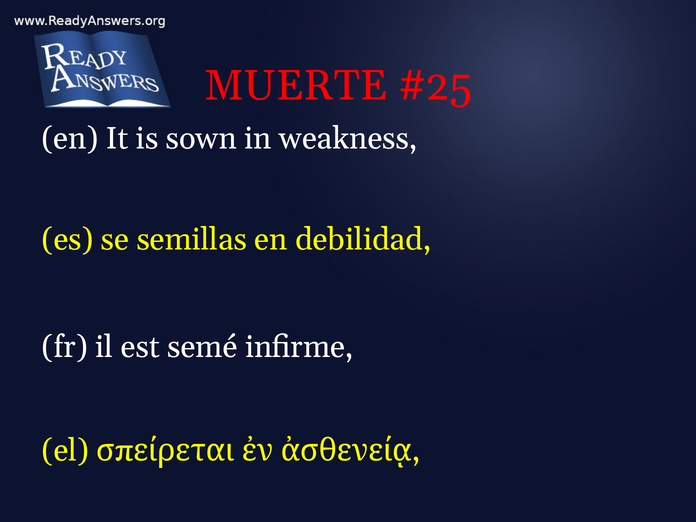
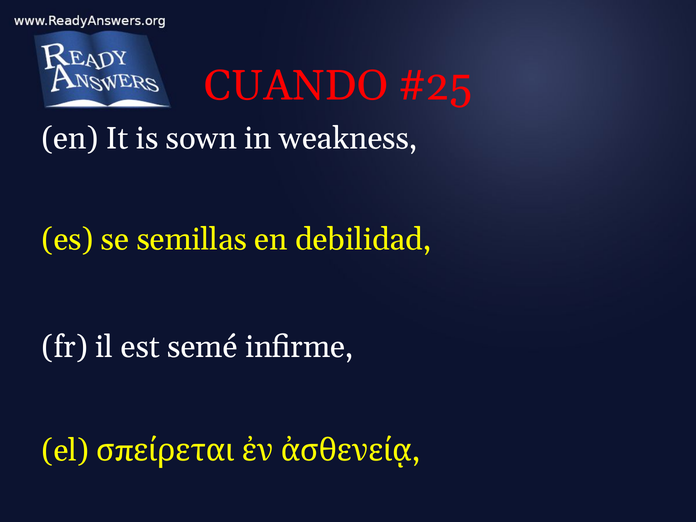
MUERTE: MUERTE -> CUANDO
